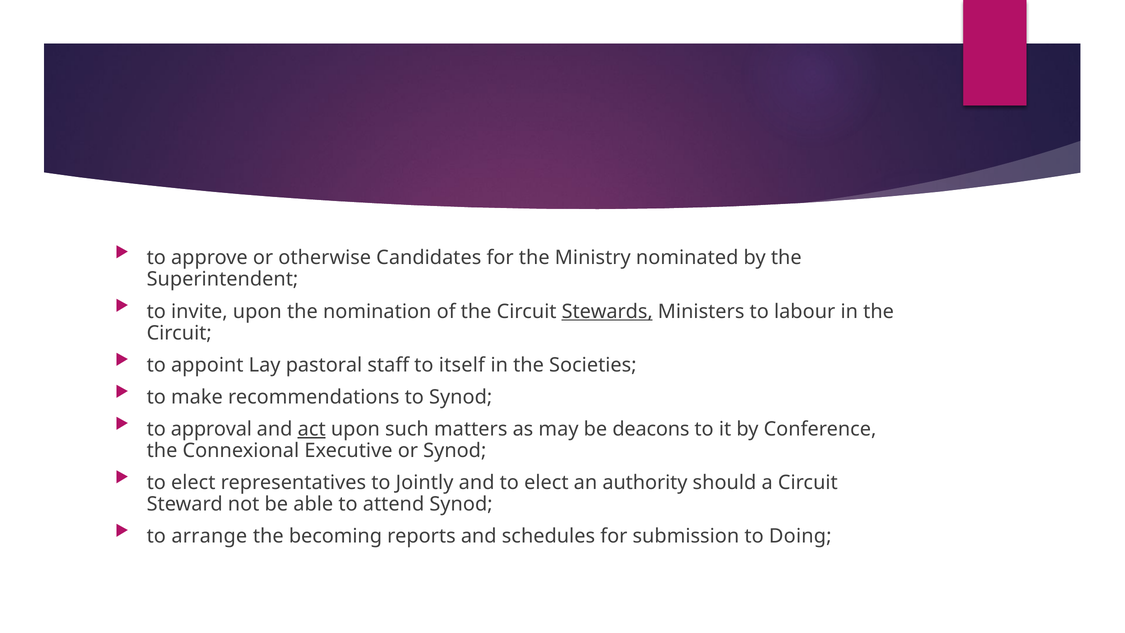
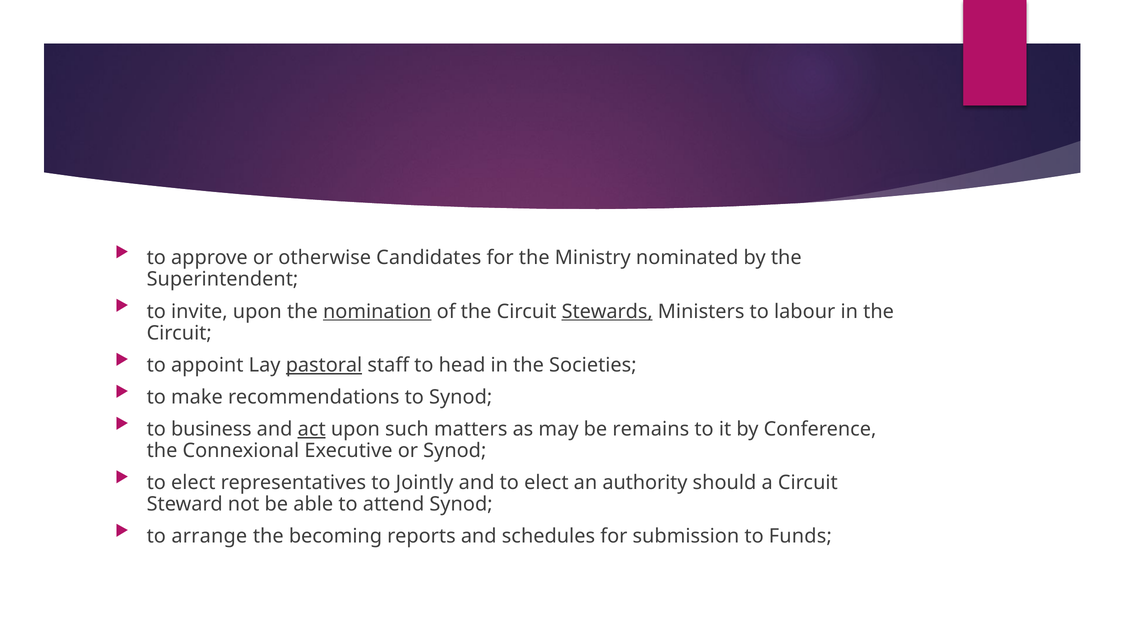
nomination underline: none -> present
pastoral underline: none -> present
itself: itself -> head
approval: approval -> business
deacons: deacons -> remains
Doing: Doing -> Funds
